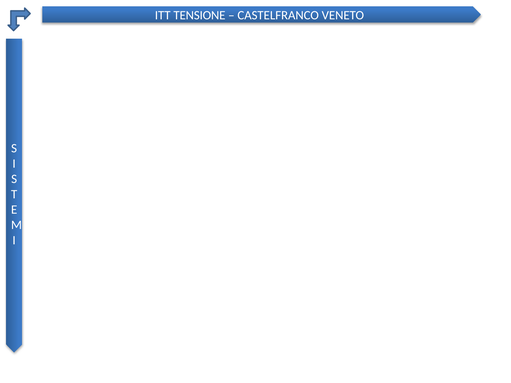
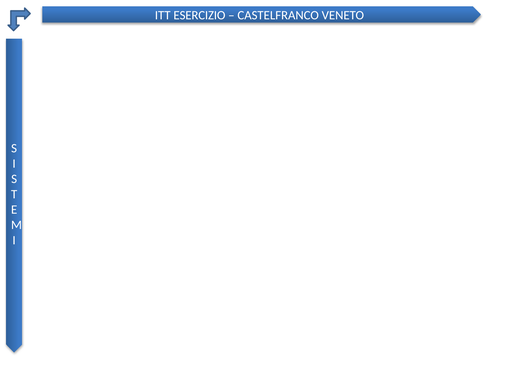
TENSIONE: TENSIONE -> ESERCIZIO
